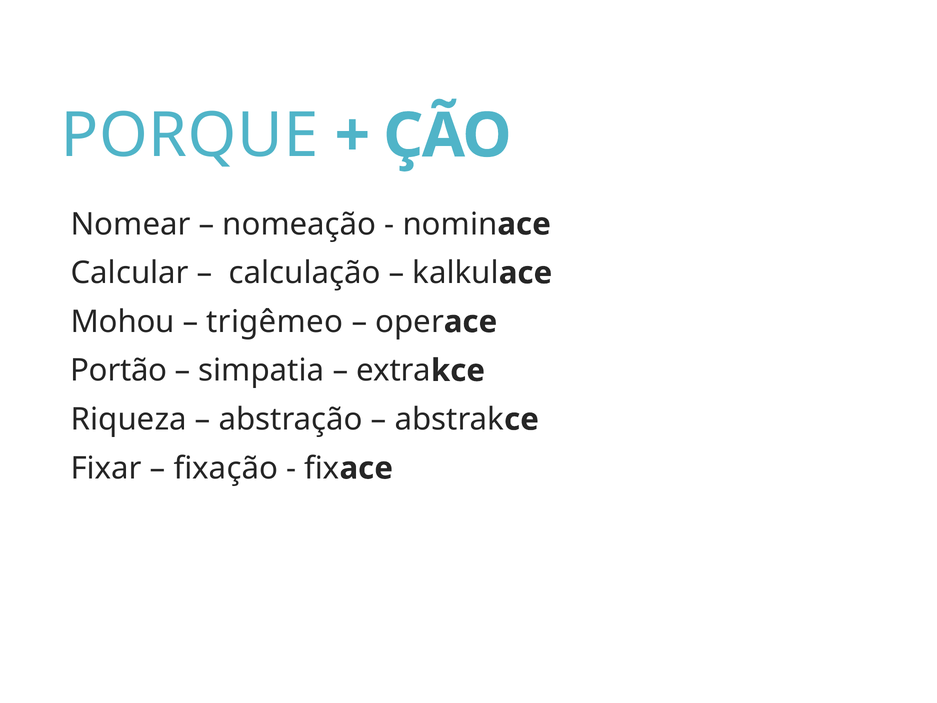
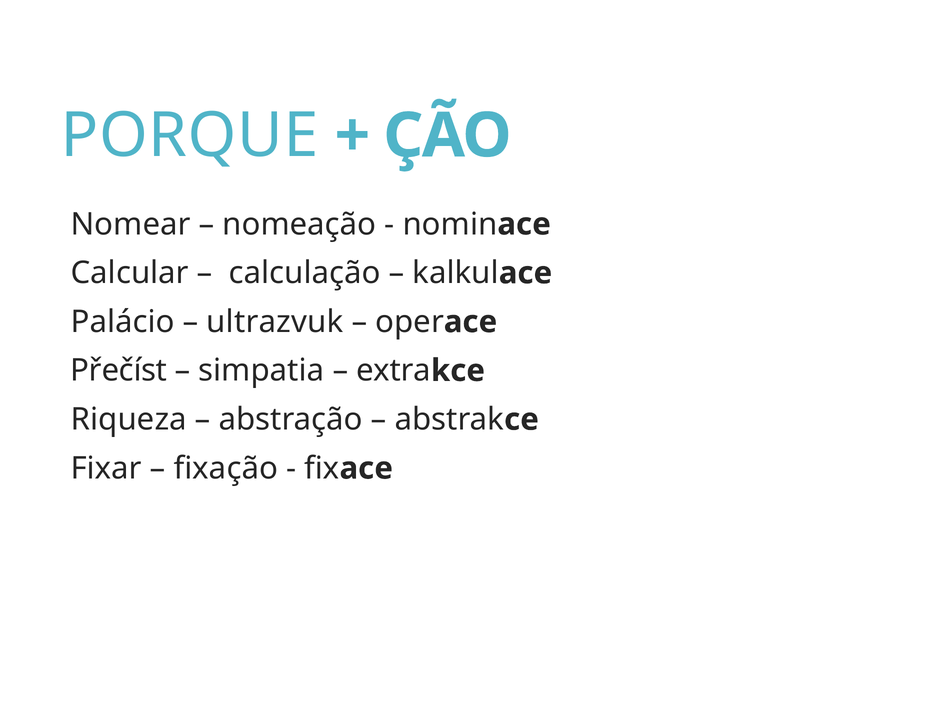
Mohou: Mohou -> Palácio
trigêmeo: trigêmeo -> ultrazvuk
Portão: Portão -> Přečíst
